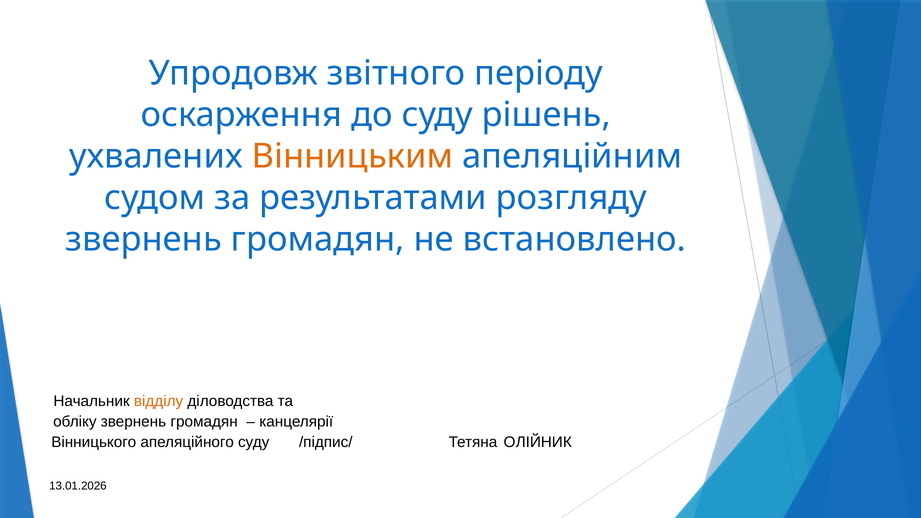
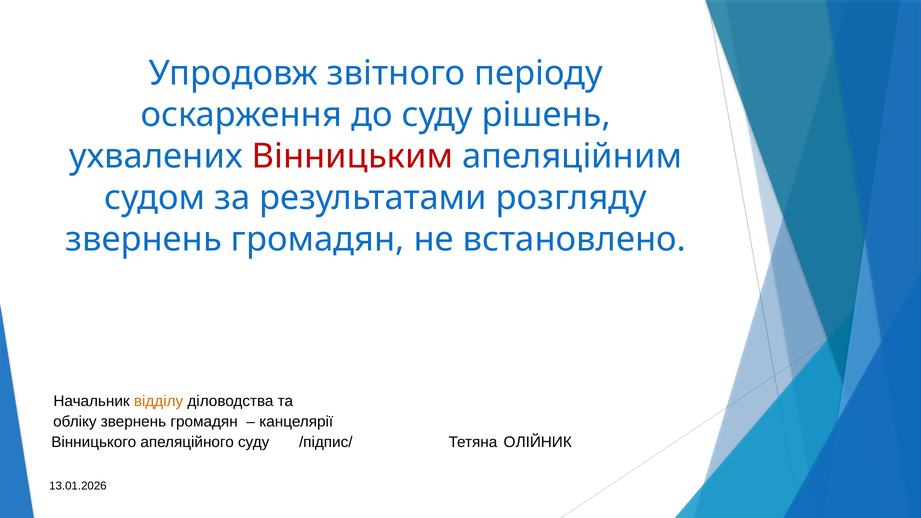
Вінницьким colour: orange -> red
